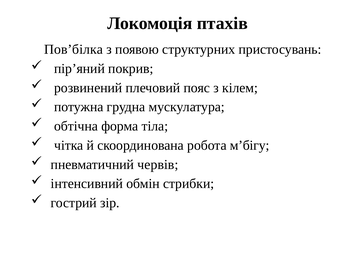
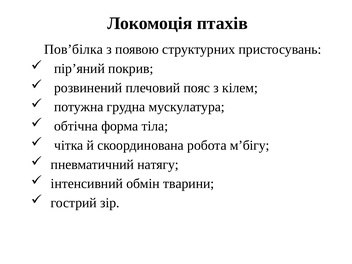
червів: червів -> натягу
стрибки: стрибки -> тварини
